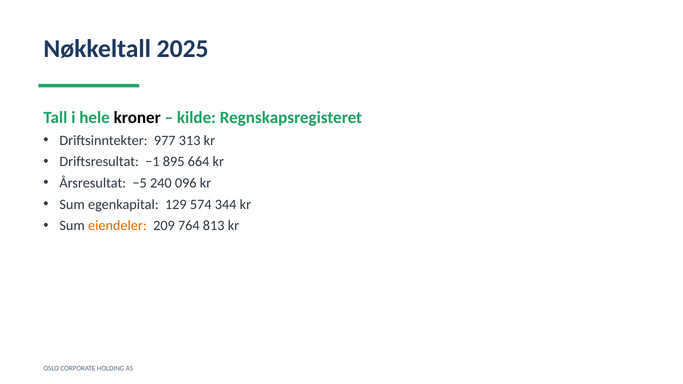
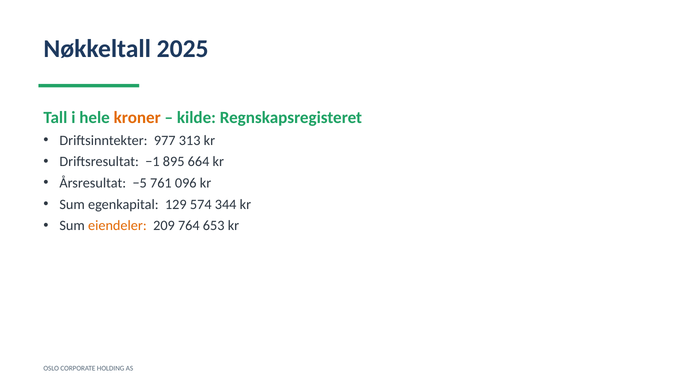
kroner colour: black -> orange
240: 240 -> 761
813: 813 -> 653
